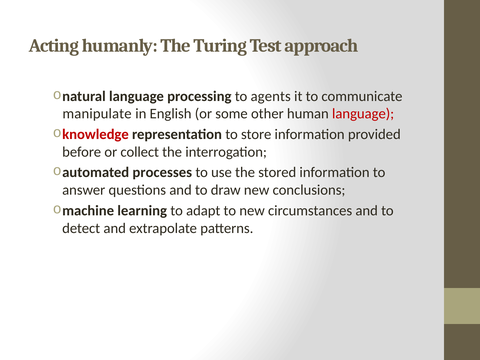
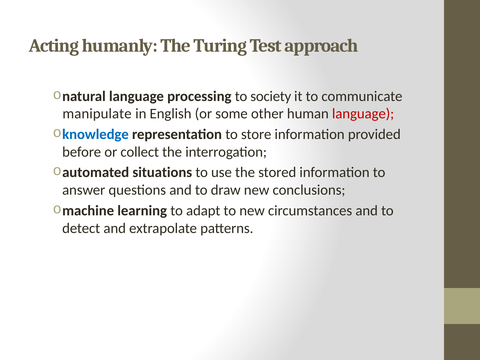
agents: agents -> society
knowledge colour: red -> blue
processes: processes -> situations
